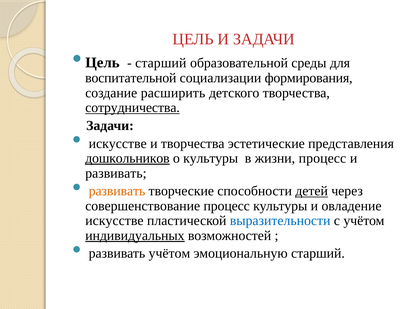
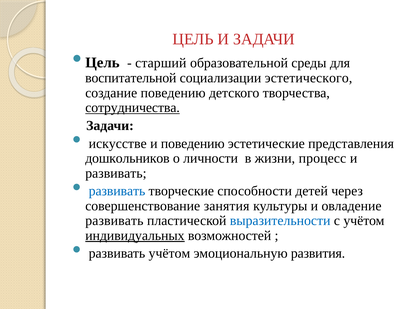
формирования: формирования -> эстетического
создание расширить: расширить -> поведению
и творчества: творчества -> поведению
дошкольников underline: present -> none
о культуры: культуры -> личности
развивать at (117, 191) colour: orange -> blue
детей underline: present -> none
совершенствование процесс: процесс -> занятия
искусстве at (114, 221): искусстве -> развивать
эмоциональную старший: старший -> развития
